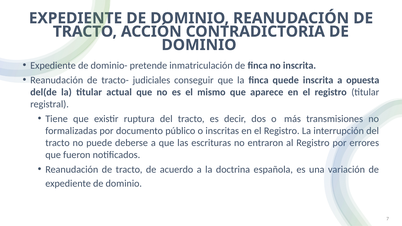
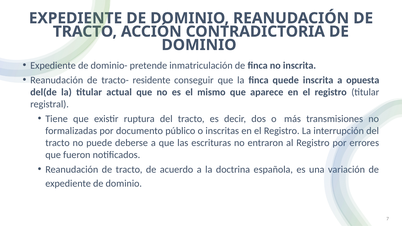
judiciales: judiciales -> residente
